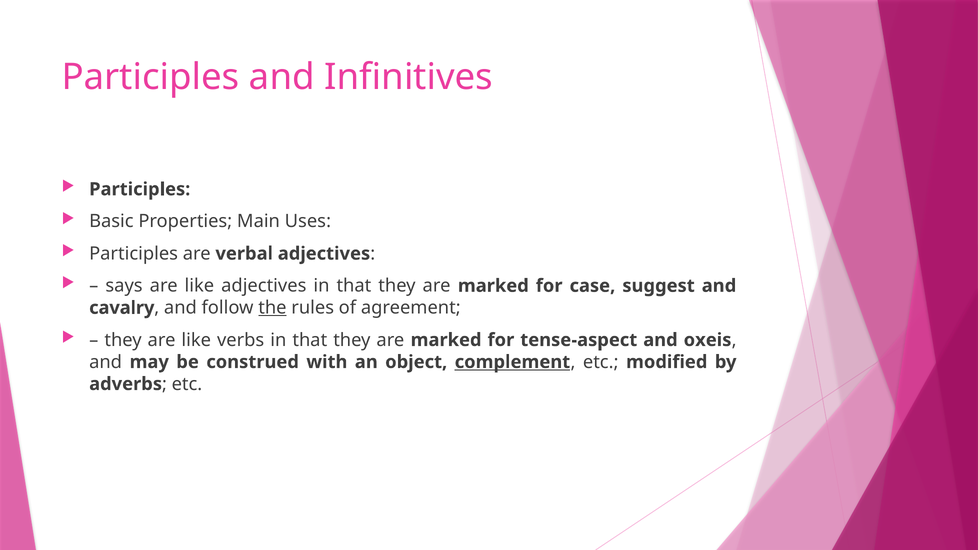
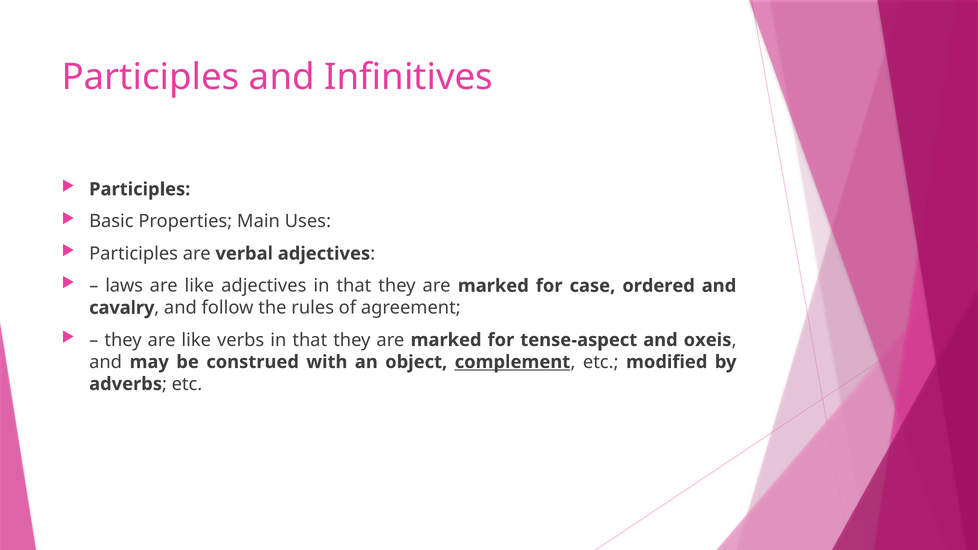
says: says -> laws
suggest: suggest -> ordered
the underline: present -> none
